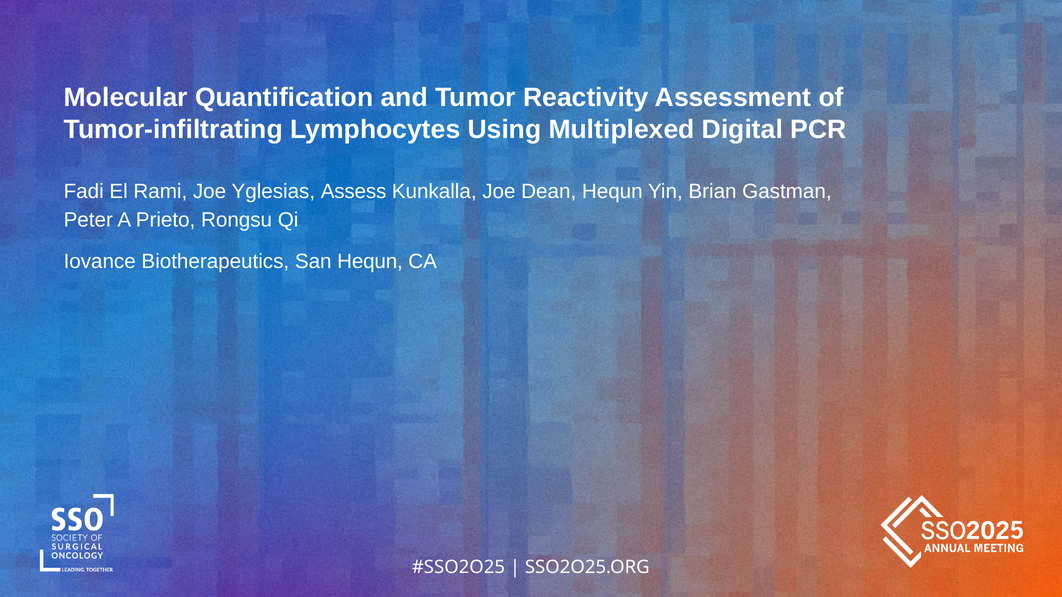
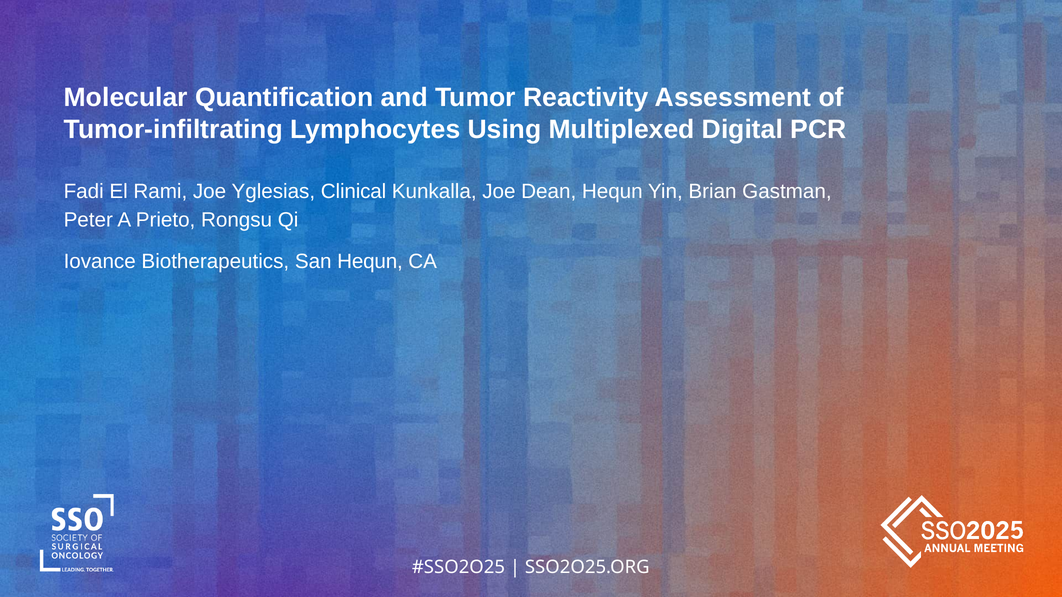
Assess: Assess -> Clinical
